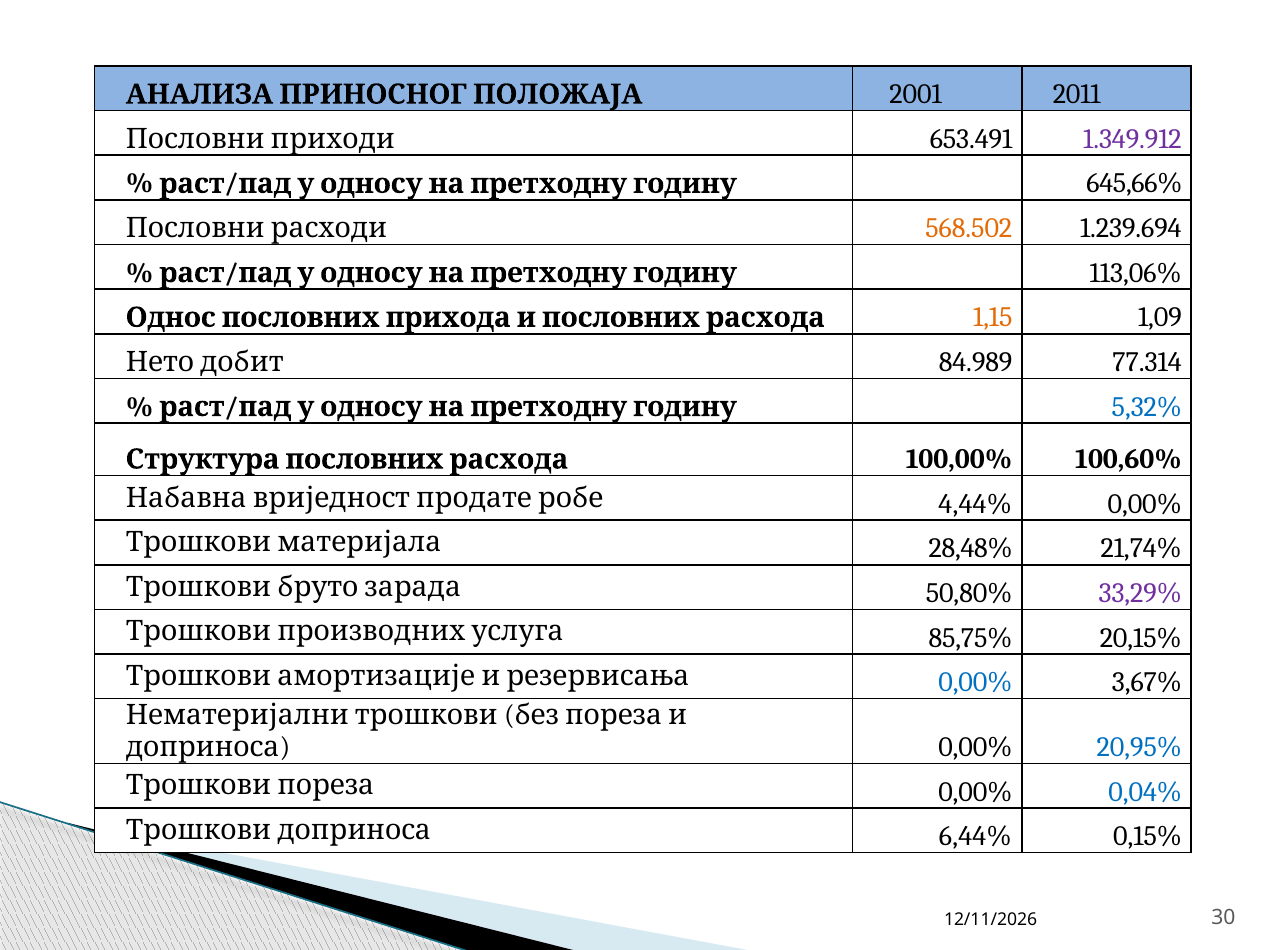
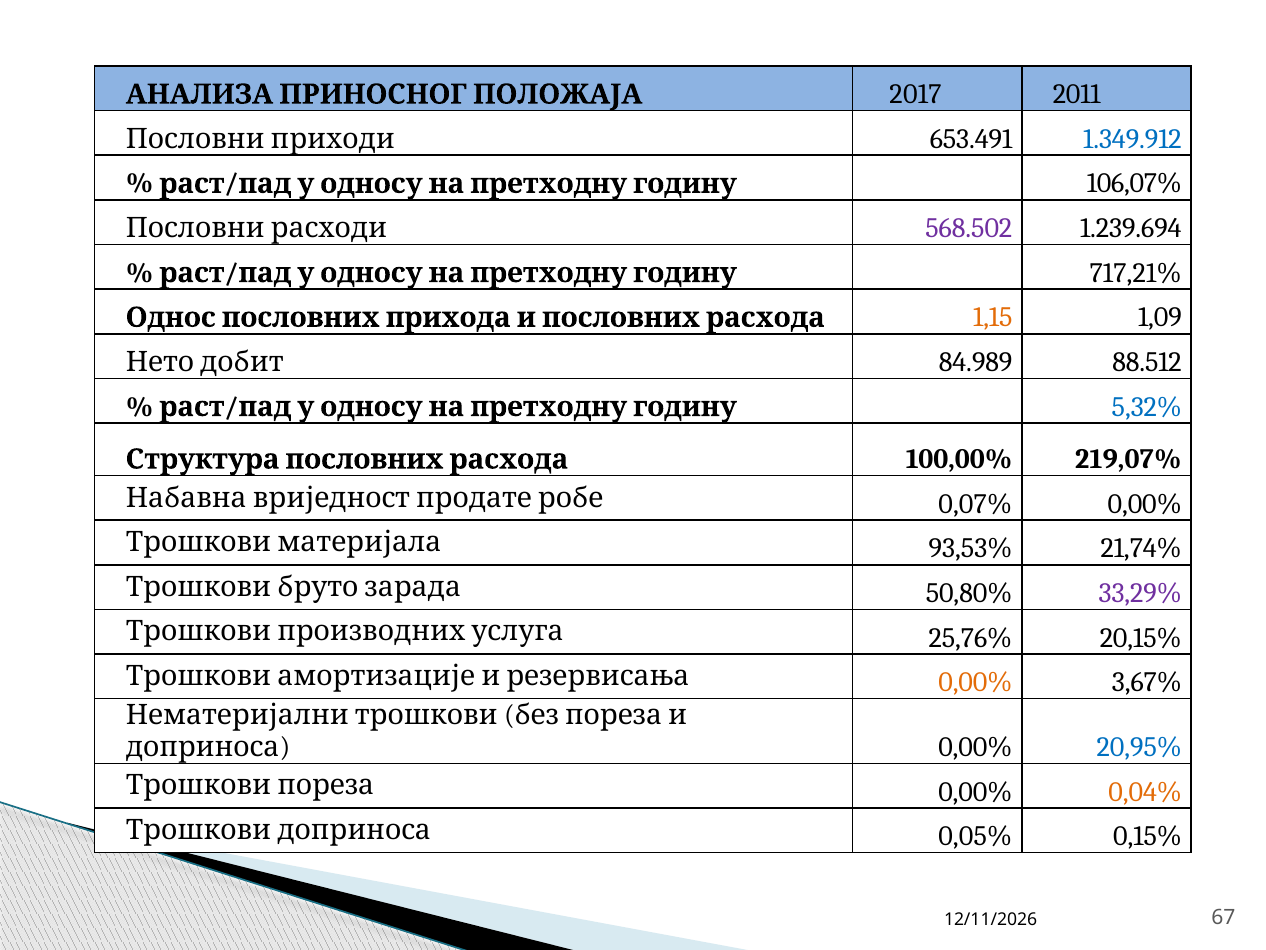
2001: 2001 -> 2017
1.349.912 colour: purple -> blue
645,66%: 645,66% -> 106,07%
568.502 colour: orange -> purple
113,06%: 113,06% -> 717,21%
77.314: 77.314 -> 88.512
100,60%: 100,60% -> 219,07%
4,44%: 4,44% -> 0,07%
28,48%: 28,48% -> 93,53%
85,75%: 85,75% -> 25,76%
0,00% at (975, 682) colour: blue -> orange
0,04% colour: blue -> orange
6,44%: 6,44% -> 0,05%
30: 30 -> 67
